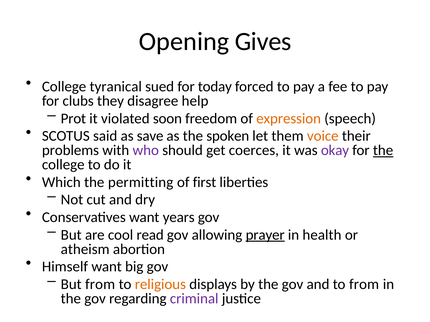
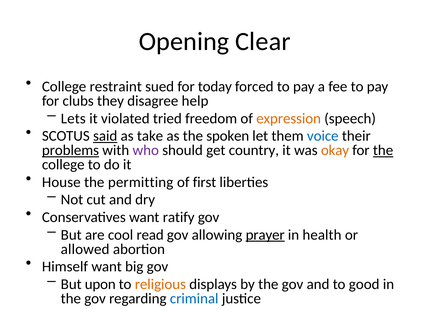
Gives: Gives -> Clear
tyranical: tyranical -> restraint
Prot: Prot -> Lets
soon: soon -> tried
said underline: none -> present
save: save -> take
voice colour: orange -> blue
problems underline: none -> present
coerces: coerces -> country
okay colour: purple -> orange
Which: Which -> House
years: years -> ratify
atheism: atheism -> allowed
But from: from -> upon
to from: from -> good
criminal colour: purple -> blue
